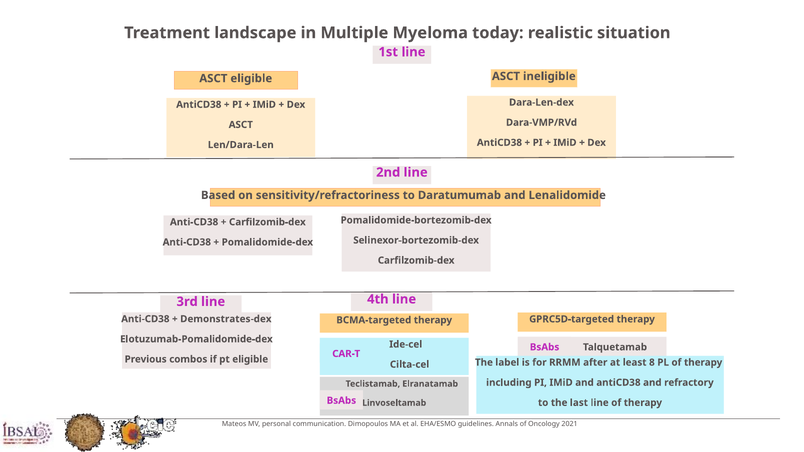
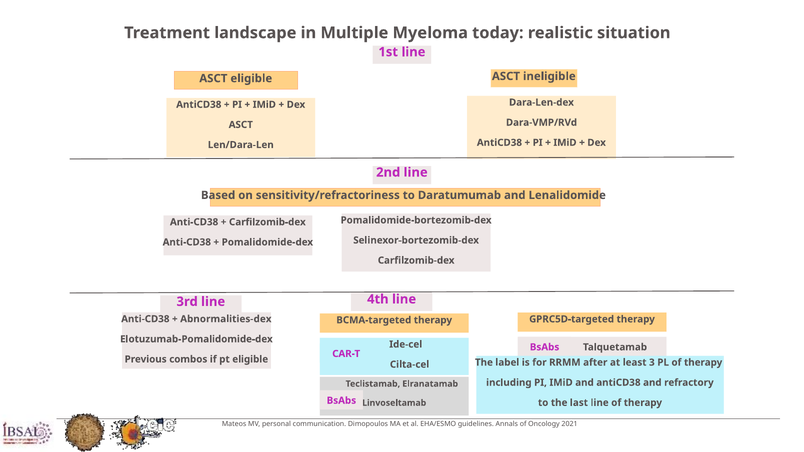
Demonstrates-dex: Demonstrates-dex -> Abnormalities-dex
8: 8 -> 3
